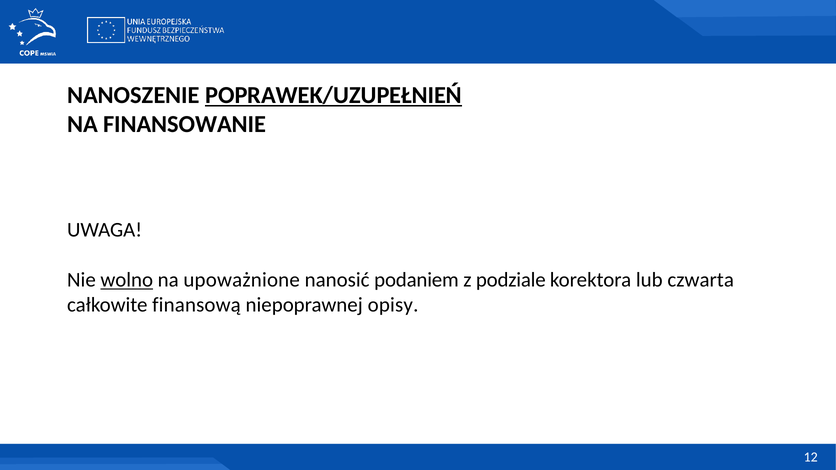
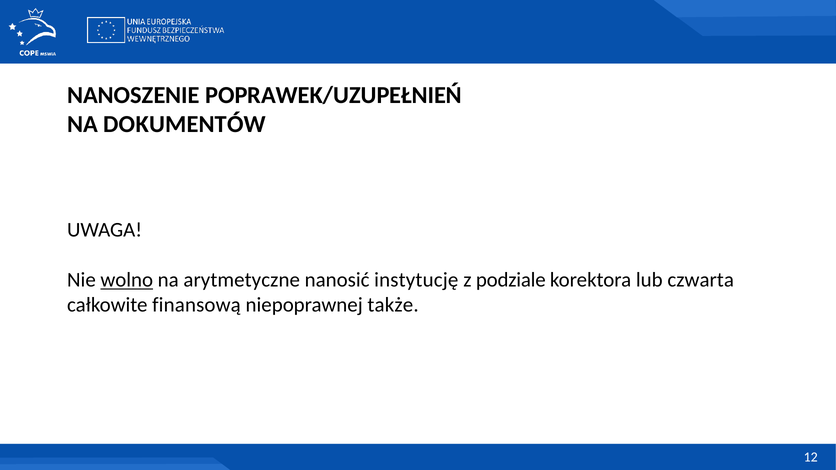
POPRAWEK/UZUPEŁNIEŃ underline: present -> none
FINANSOWANIE: FINANSOWANIE -> DOKUMENTÓW
upoważnione: upoważnione -> arytmetyczne
podaniem: podaniem -> instytucję
opisy: opisy -> także
